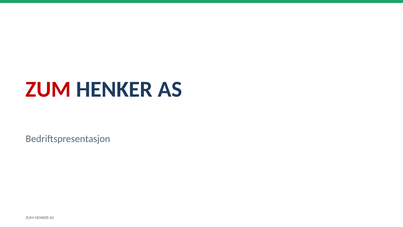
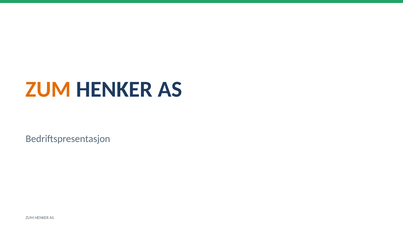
ZUM at (48, 89) colour: red -> orange
